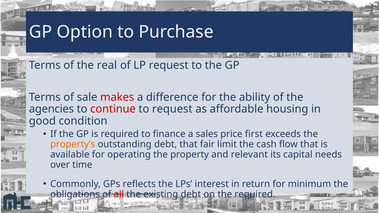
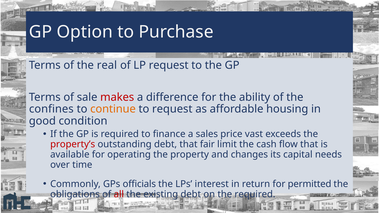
agencies: agencies -> confines
continue colour: red -> orange
first: first -> vast
property’s colour: orange -> red
relevant: relevant -> changes
reflects: reflects -> officials
minimum: minimum -> permitted
